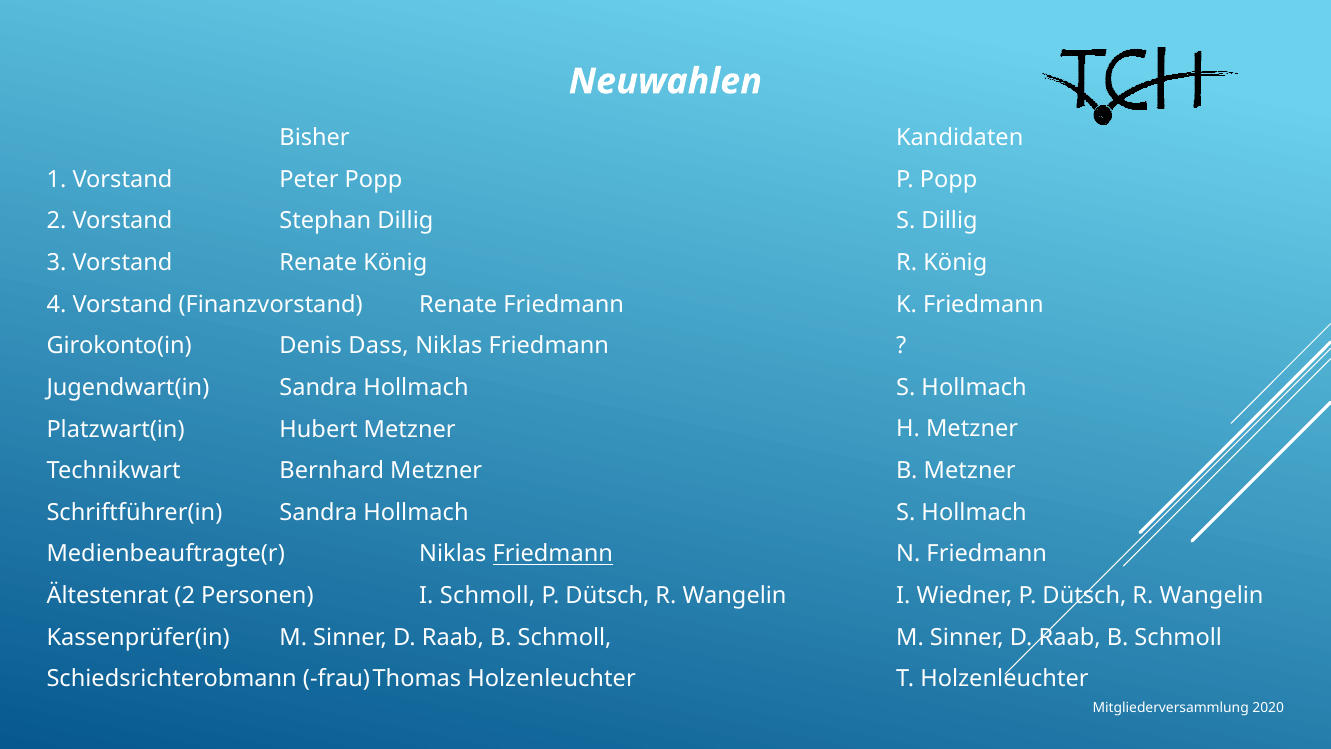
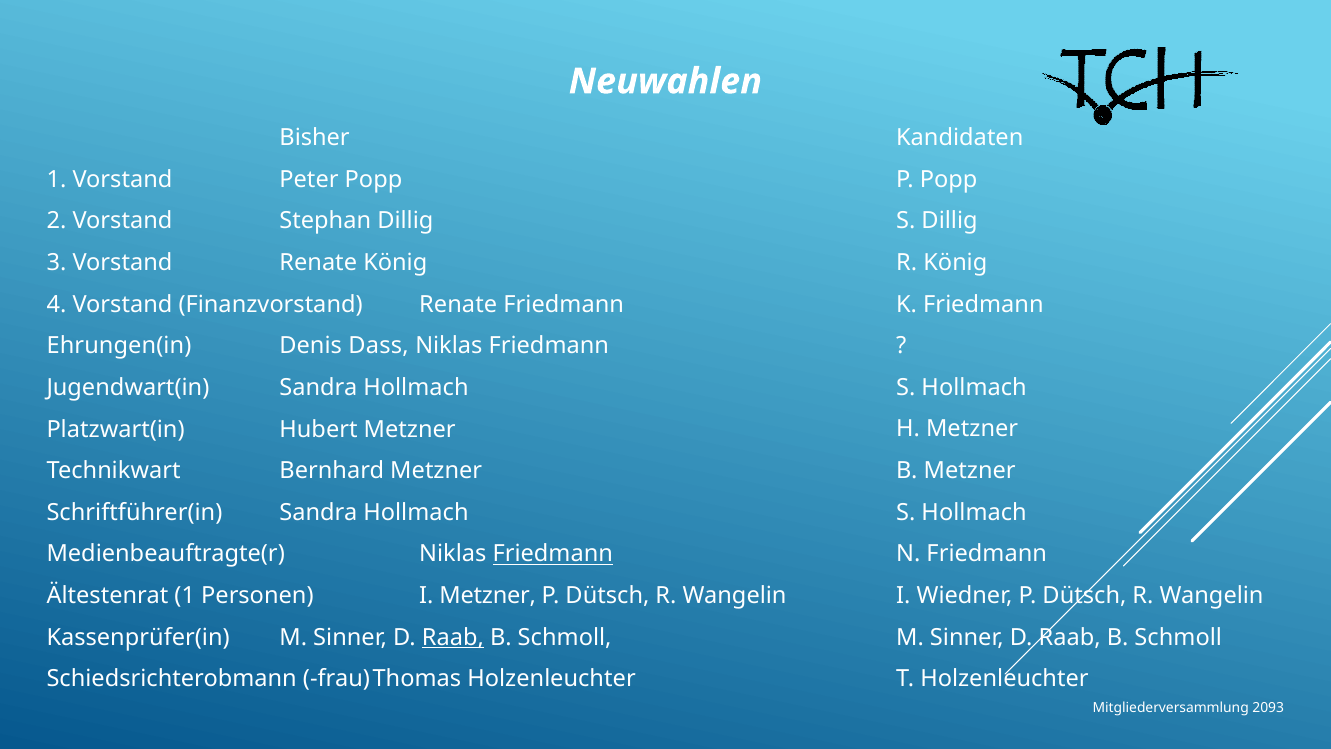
Girokonto(in: Girokonto(in -> Ehrungen(in
Ältestenrat 2: 2 -> 1
I Schmoll: Schmoll -> Metzner
Raab at (453, 637) underline: none -> present
2020: 2020 -> 2093
